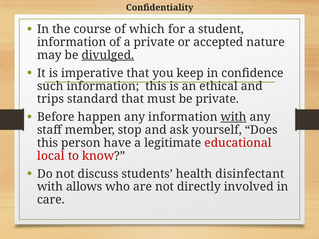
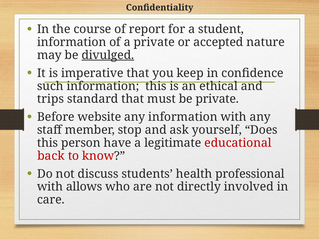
which: which -> report
happen: happen -> website
with at (234, 117) underline: present -> none
local: local -> back
disinfectant: disinfectant -> professional
